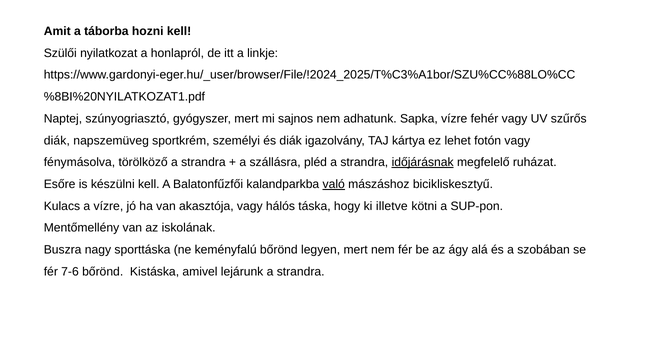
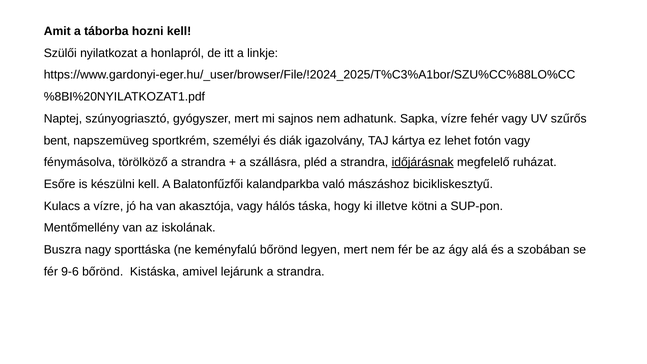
diák at (57, 140): diák -> bent
való underline: present -> none
7-6: 7-6 -> 9-6
